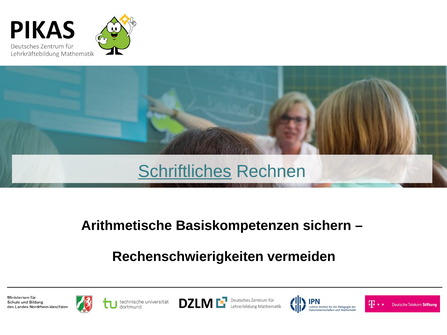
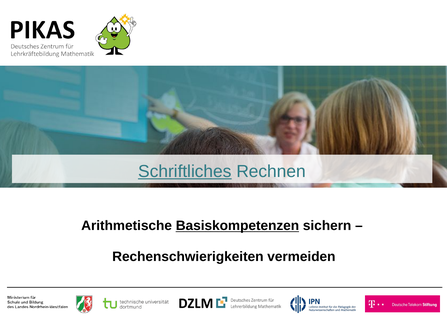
Basiskompetenzen underline: none -> present
